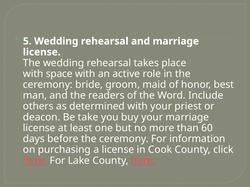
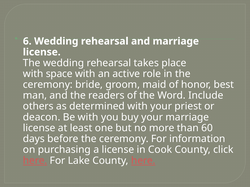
5: 5 -> 6
Be take: take -> with
